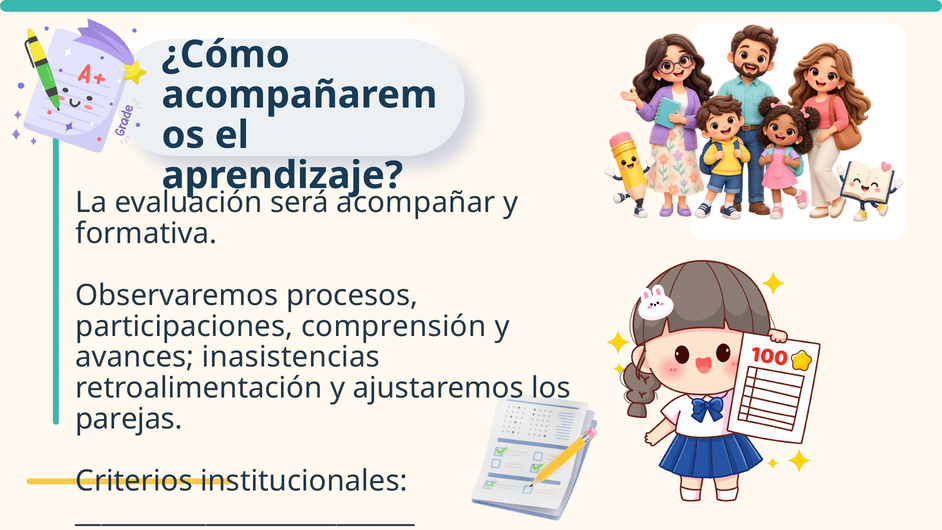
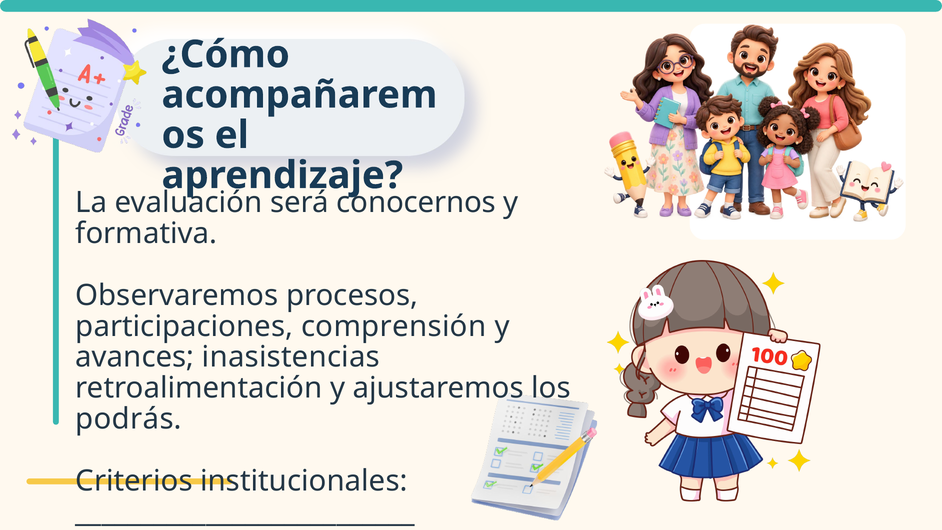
acompañar: acompañar -> conocernos
parejas: parejas -> podrás
